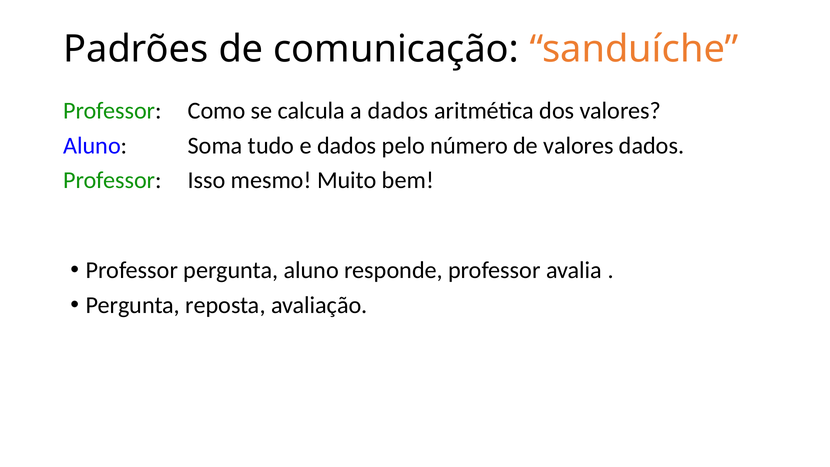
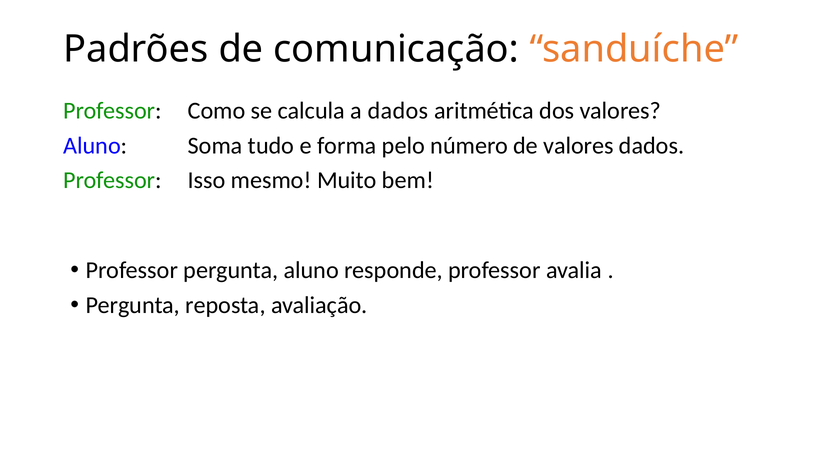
e dados: dados -> forma
